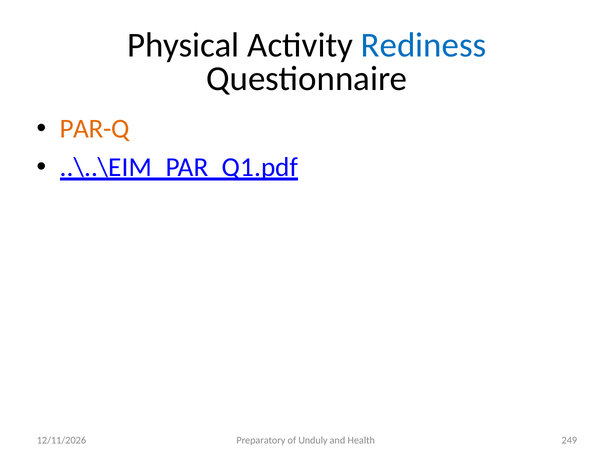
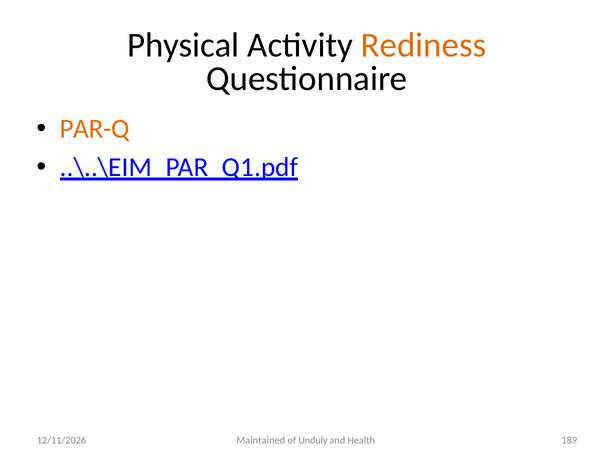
Rediness colour: blue -> orange
Preparatory: Preparatory -> Maintained
249: 249 -> 189
